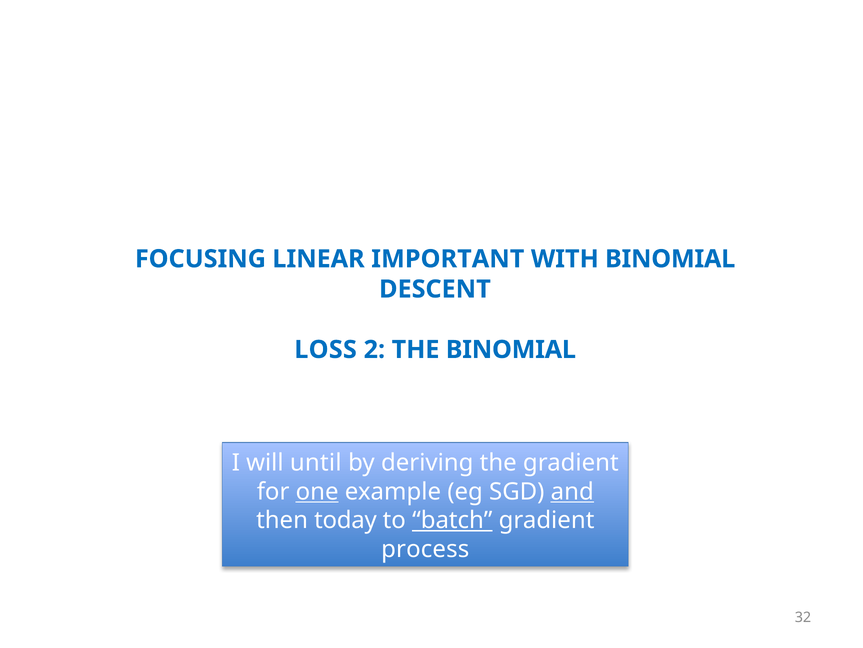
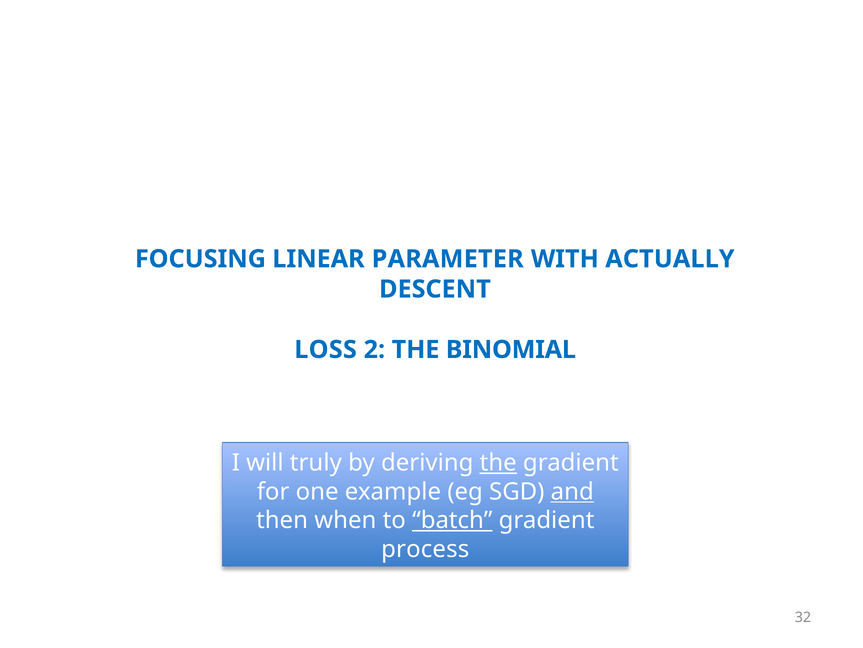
IMPORTANT: IMPORTANT -> PARAMETER
WITH BINOMIAL: BINOMIAL -> ACTUALLY
until: until -> truly
the at (498, 462) underline: none -> present
one underline: present -> none
today: today -> when
